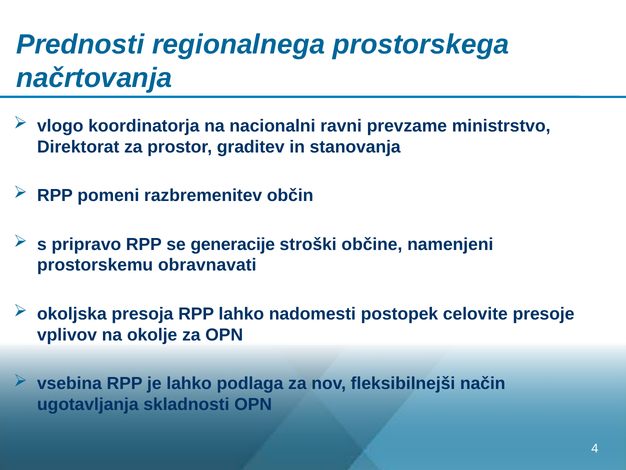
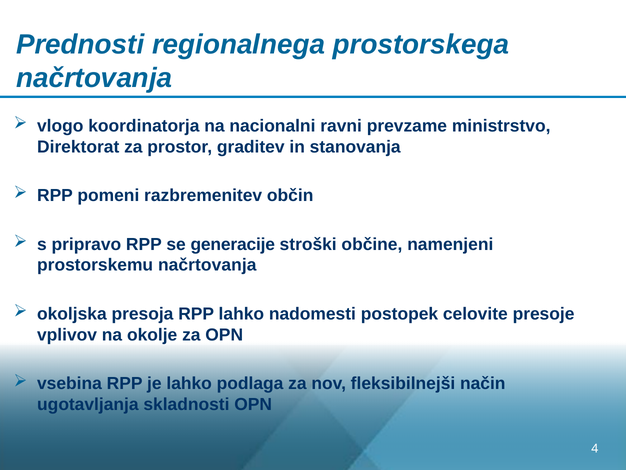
prostorskemu obravnavati: obravnavati -> načrtovanja
